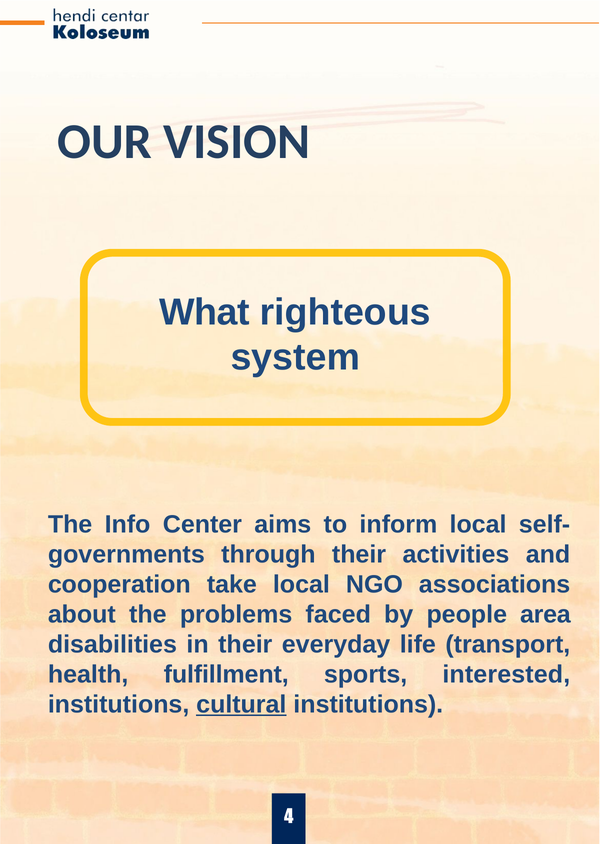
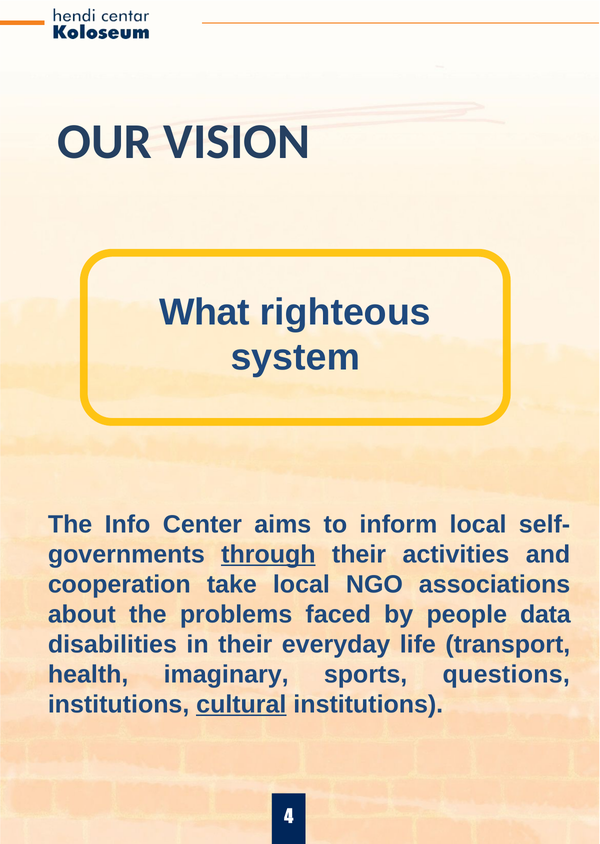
through underline: none -> present
area: area -> data
fulfillment: fulfillment -> imaginary
interested: interested -> questions
